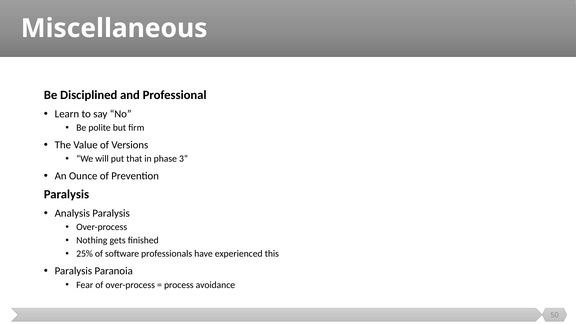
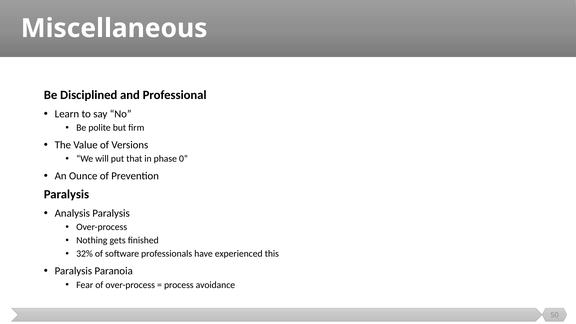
3: 3 -> 0
25%: 25% -> 32%
